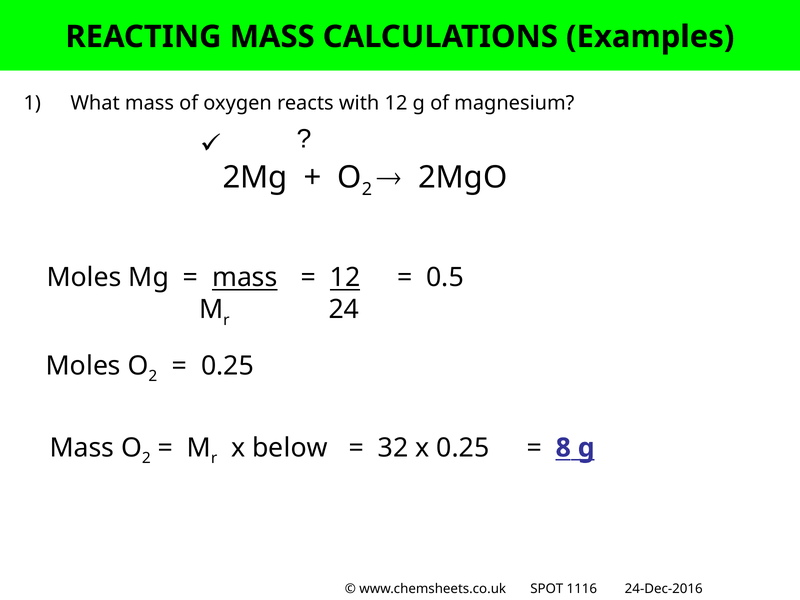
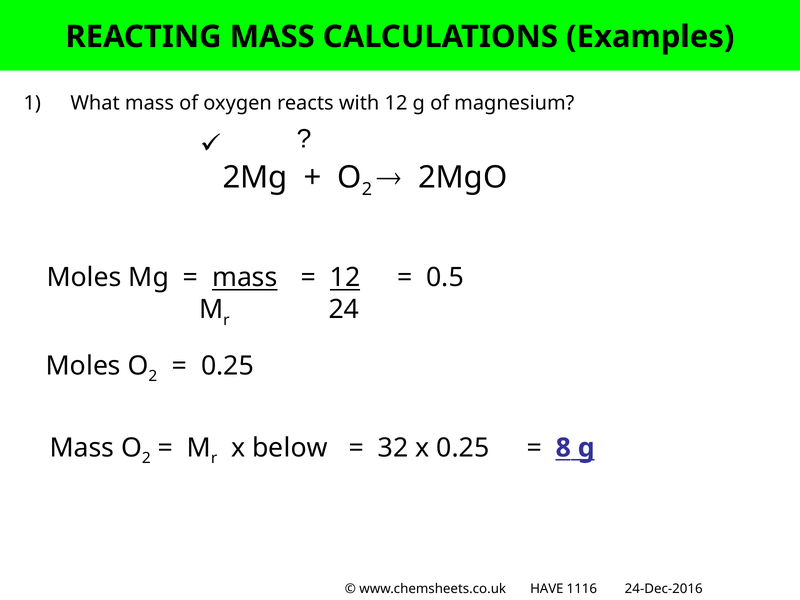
SPOT: SPOT -> HAVE
